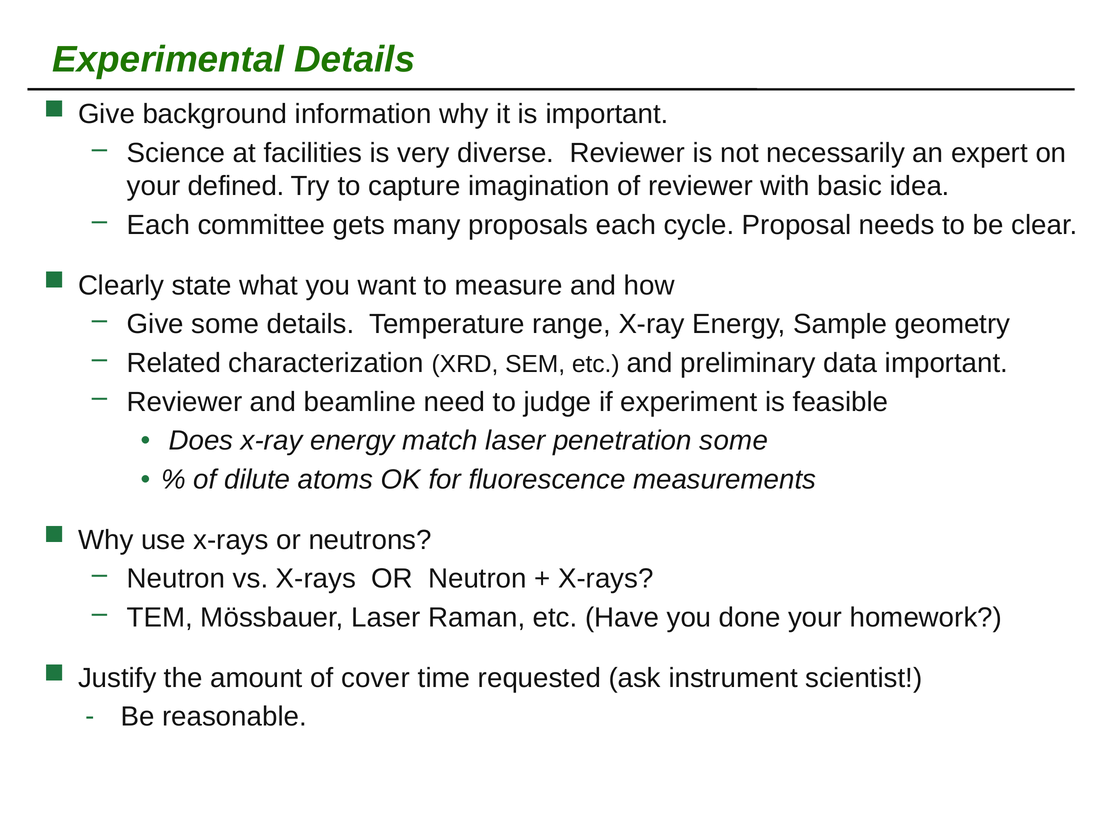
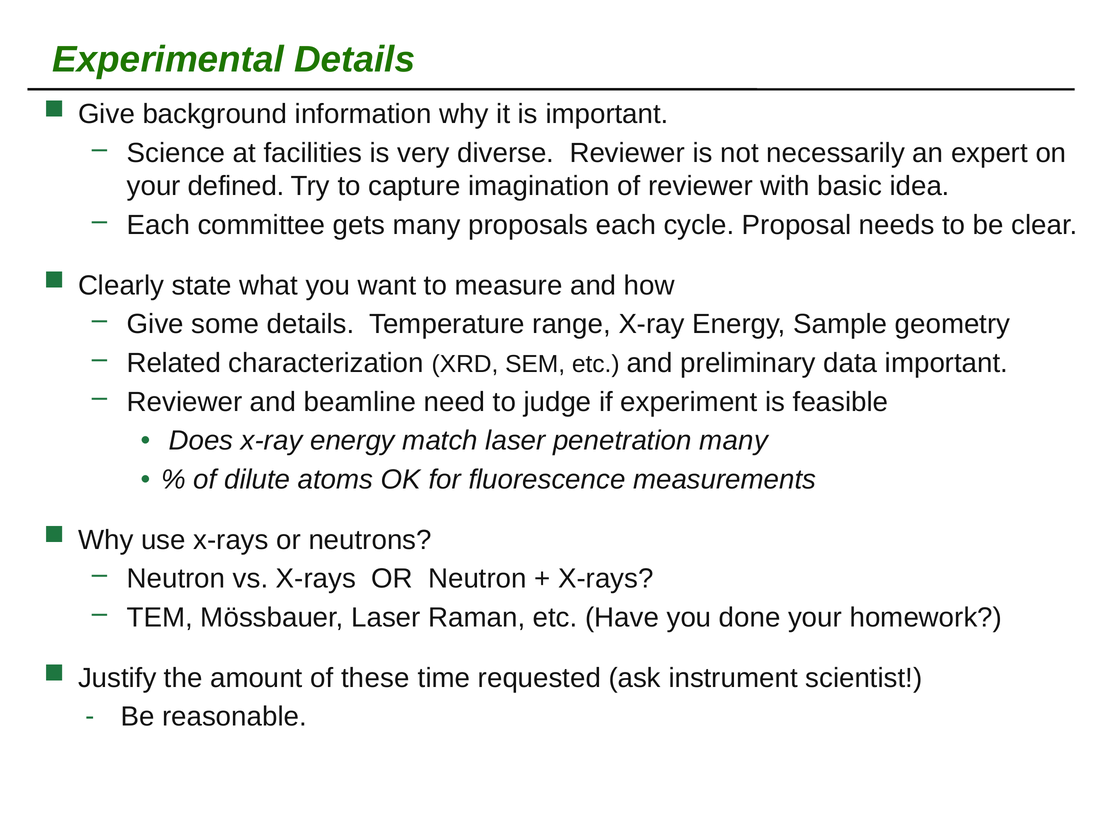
penetration some: some -> many
cover: cover -> these
